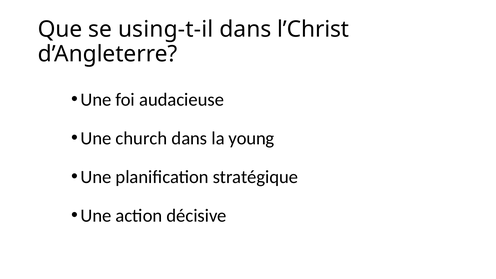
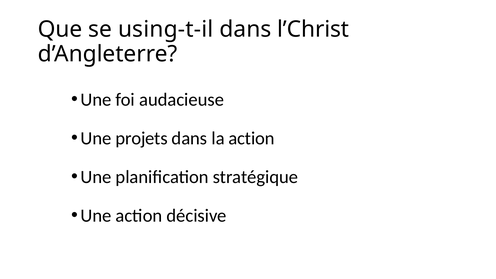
church: church -> projets
la young: young -> action
